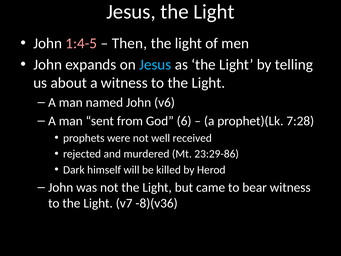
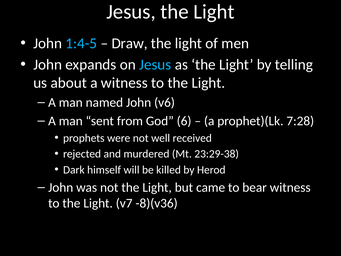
1:4-5 colour: pink -> light blue
Then: Then -> Draw
23:29-86: 23:29-86 -> 23:29-38
